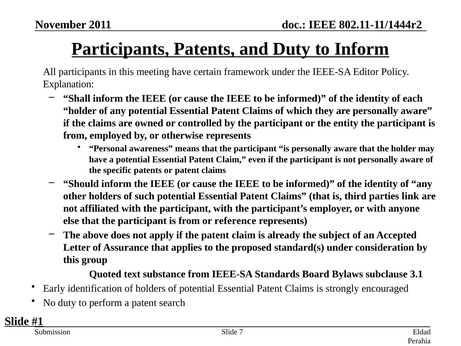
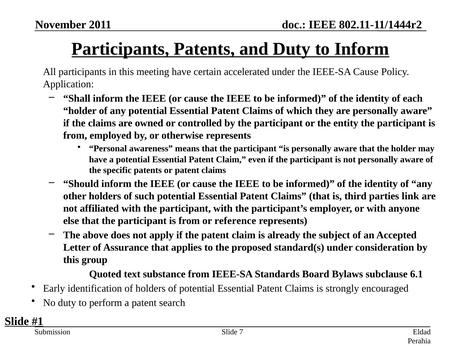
framework: framework -> accelerated
IEEE-SA Editor: Editor -> Cause
Explanation: Explanation -> Application
3.1: 3.1 -> 6.1
